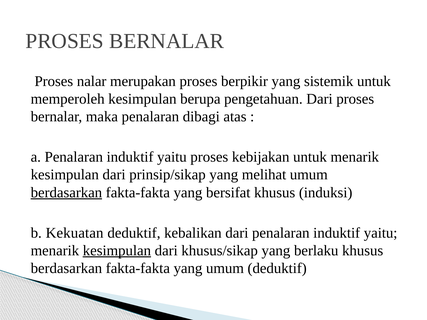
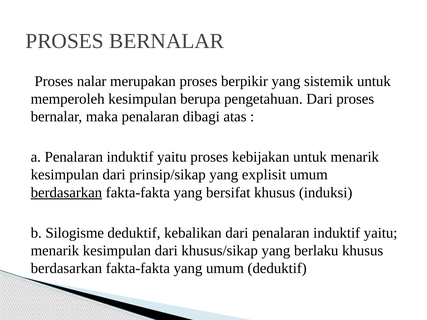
melihat: melihat -> explisit
Kekuatan: Kekuatan -> Silogisme
kesimpulan at (117, 251) underline: present -> none
